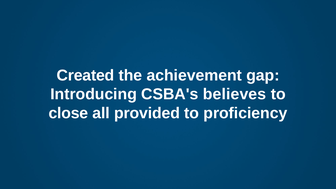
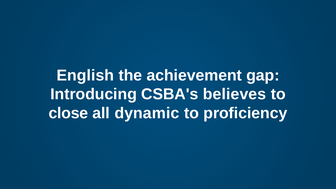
Created: Created -> English
provided: provided -> dynamic
